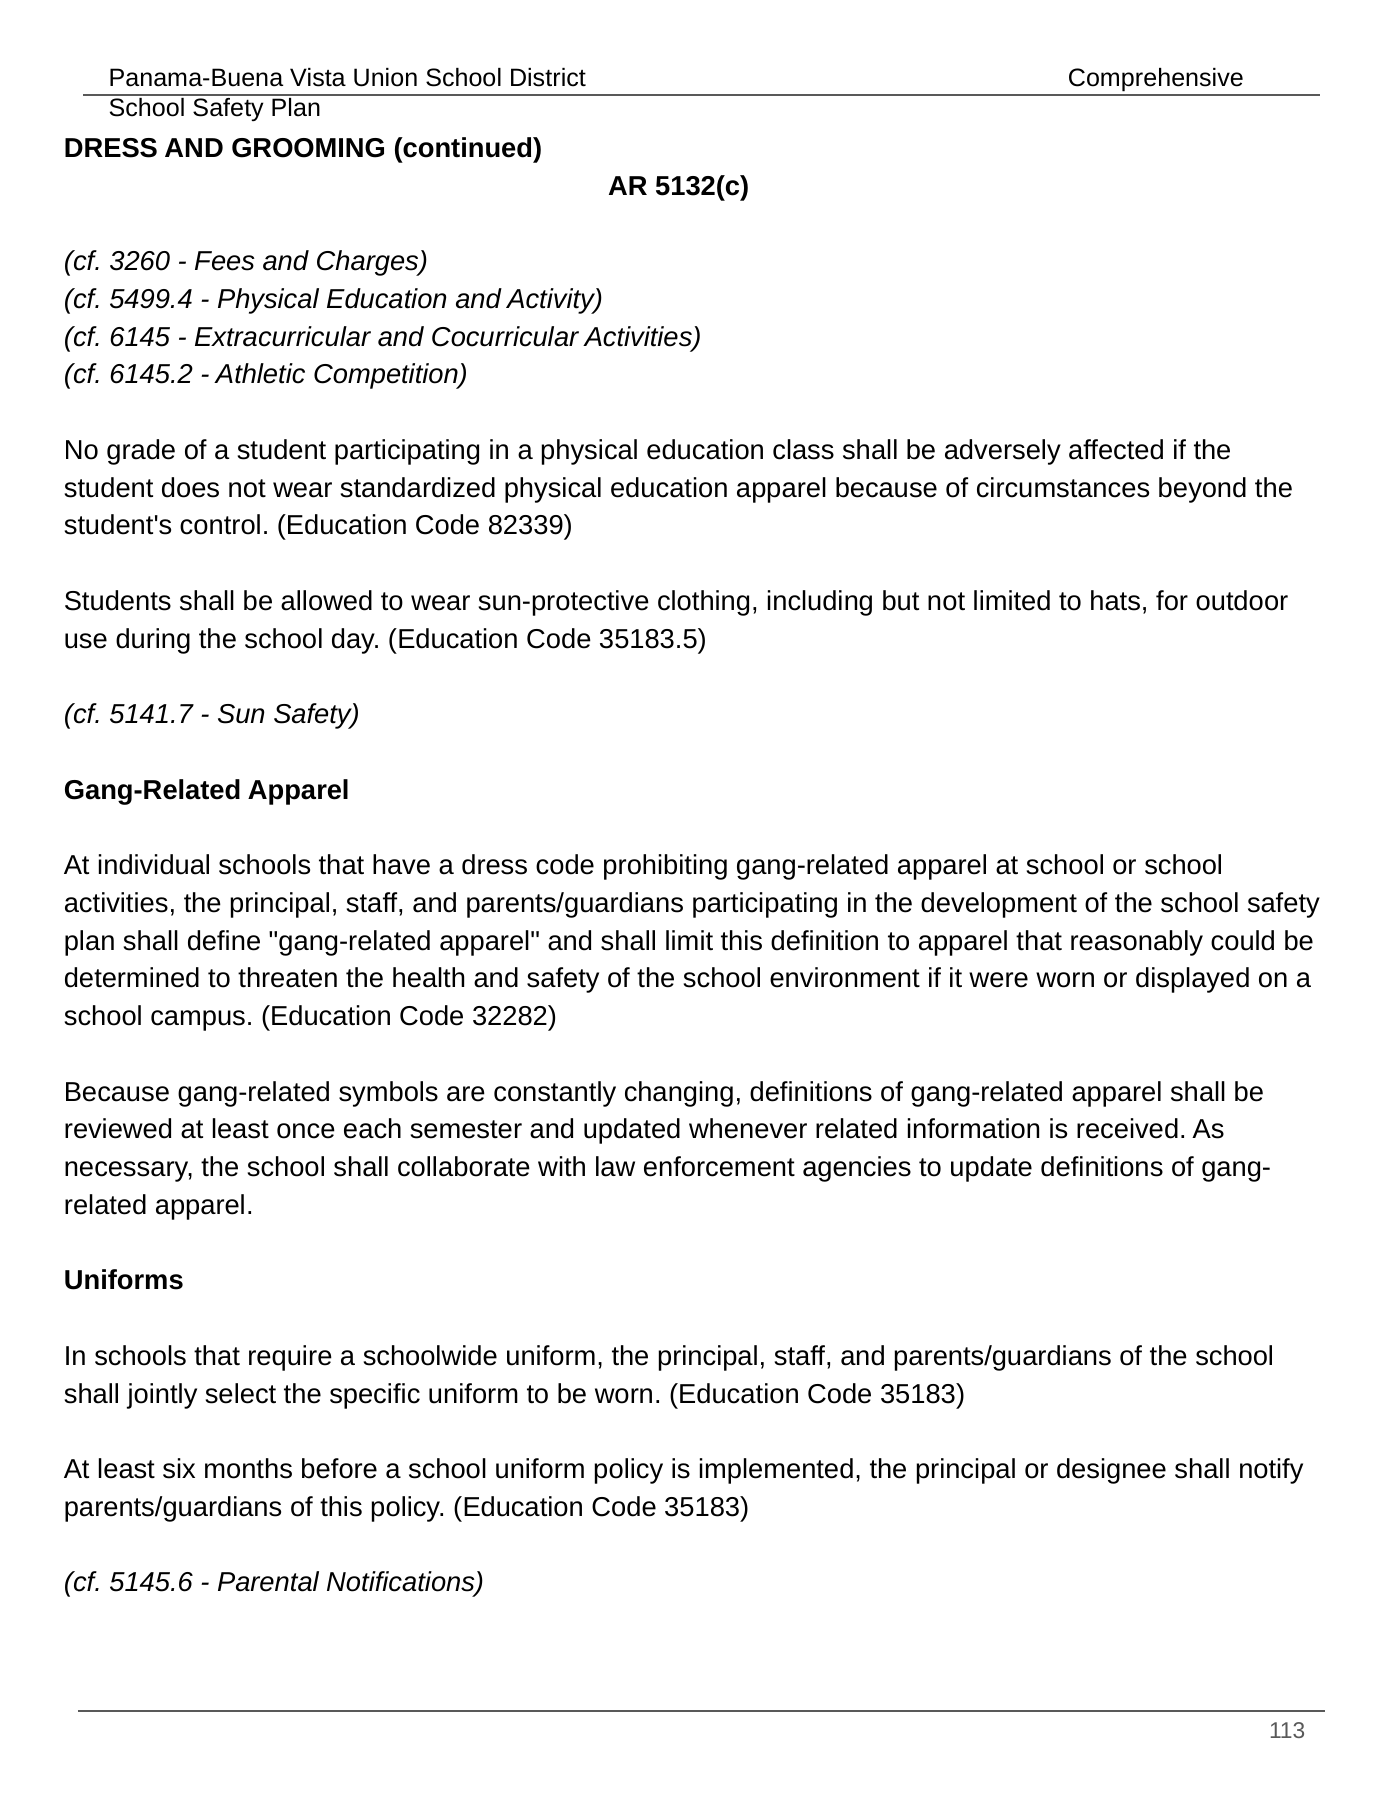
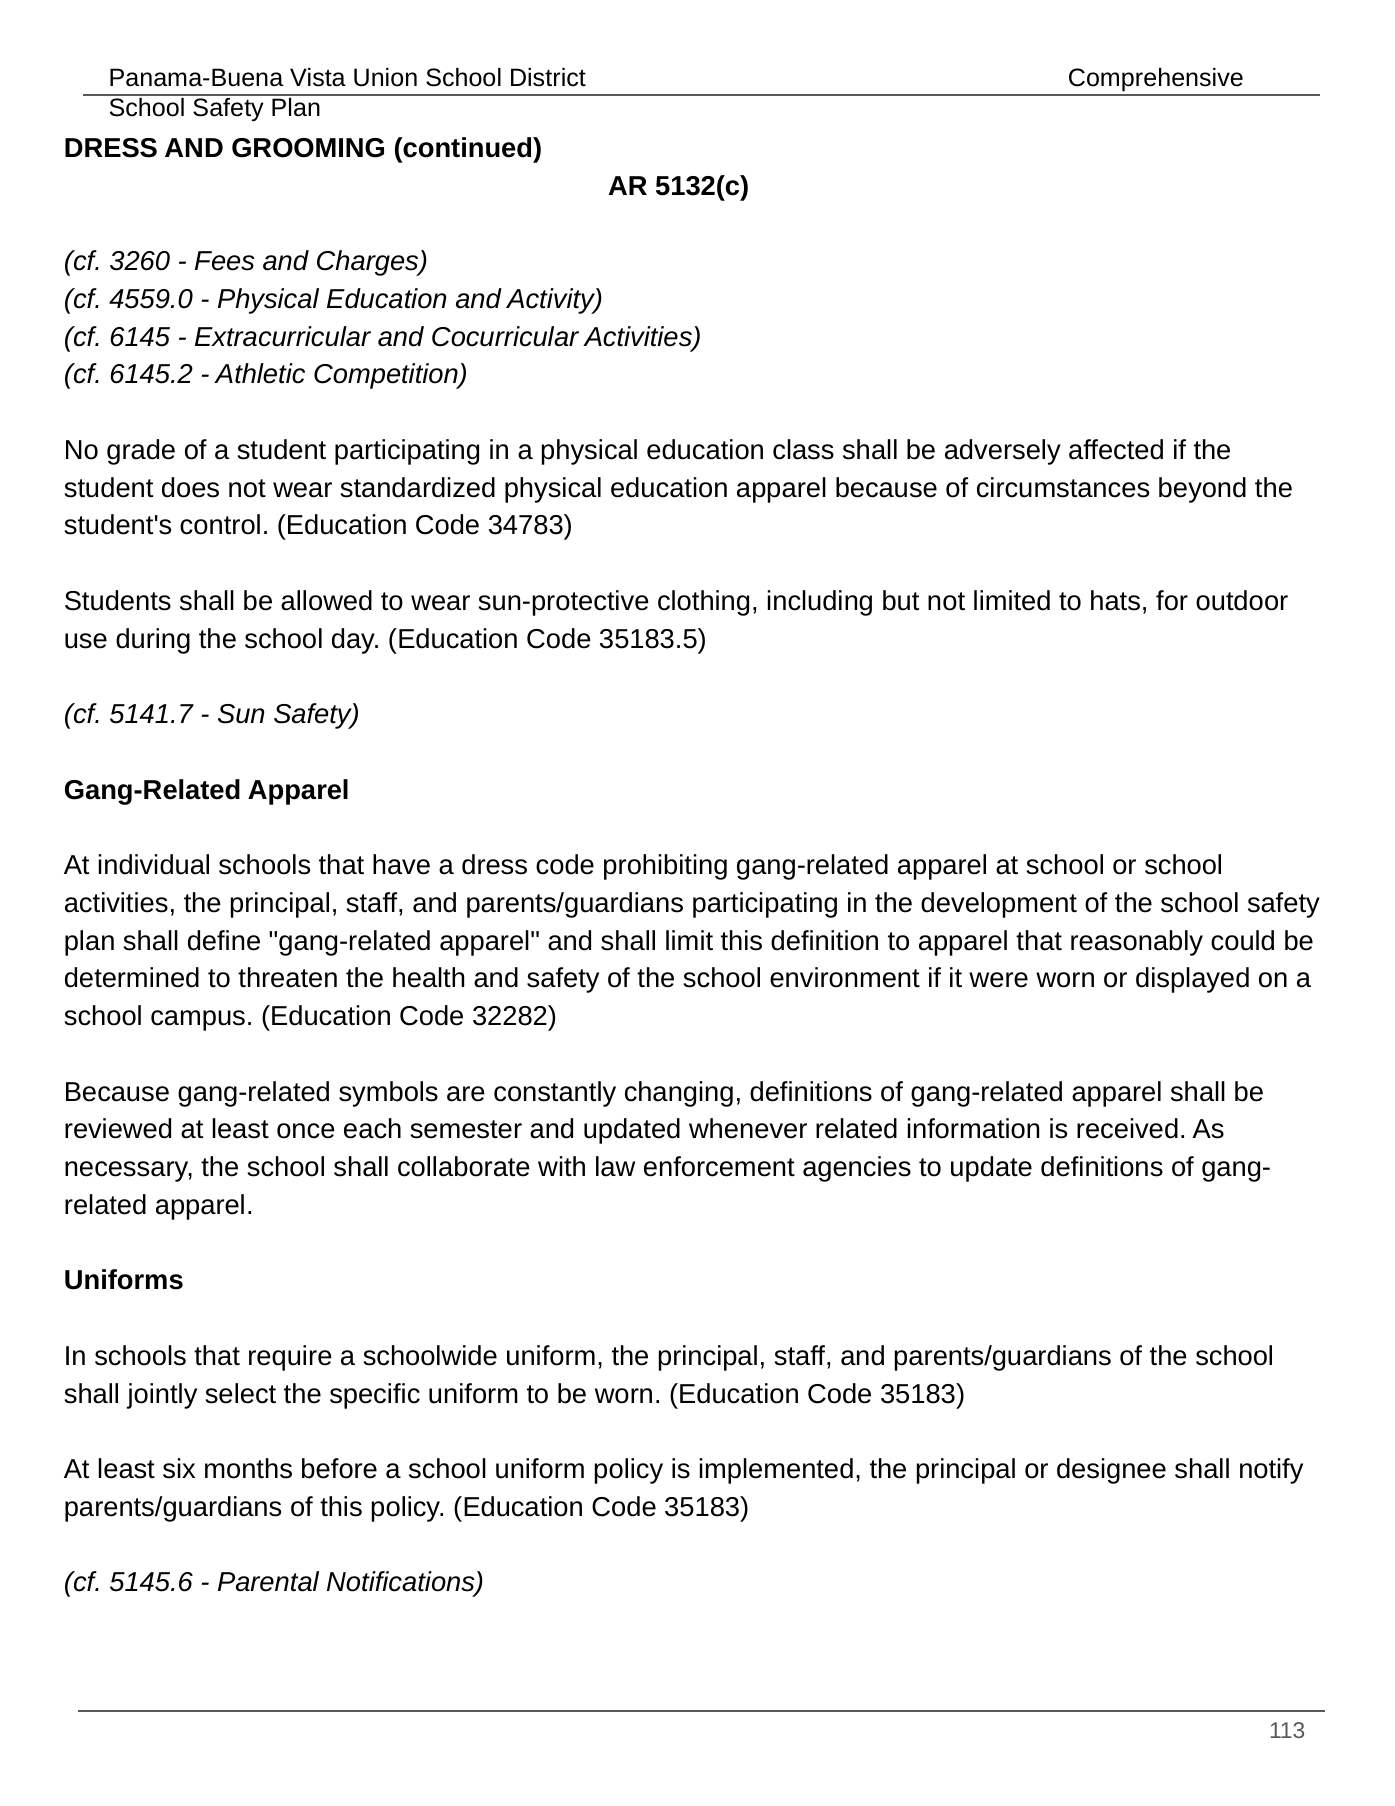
5499.4: 5499.4 -> 4559.0
82339: 82339 -> 34783
